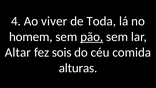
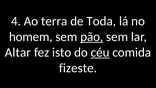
viver: viver -> terra
sois: sois -> isto
céu underline: none -> present
alturas: alturas -> fizeste
